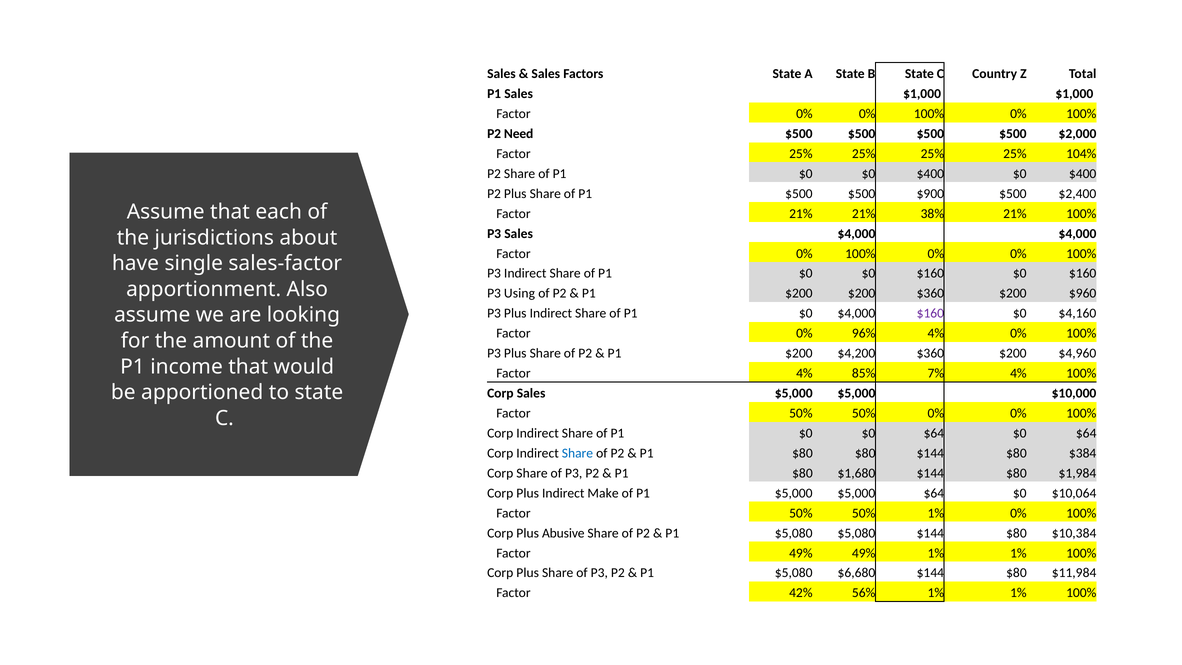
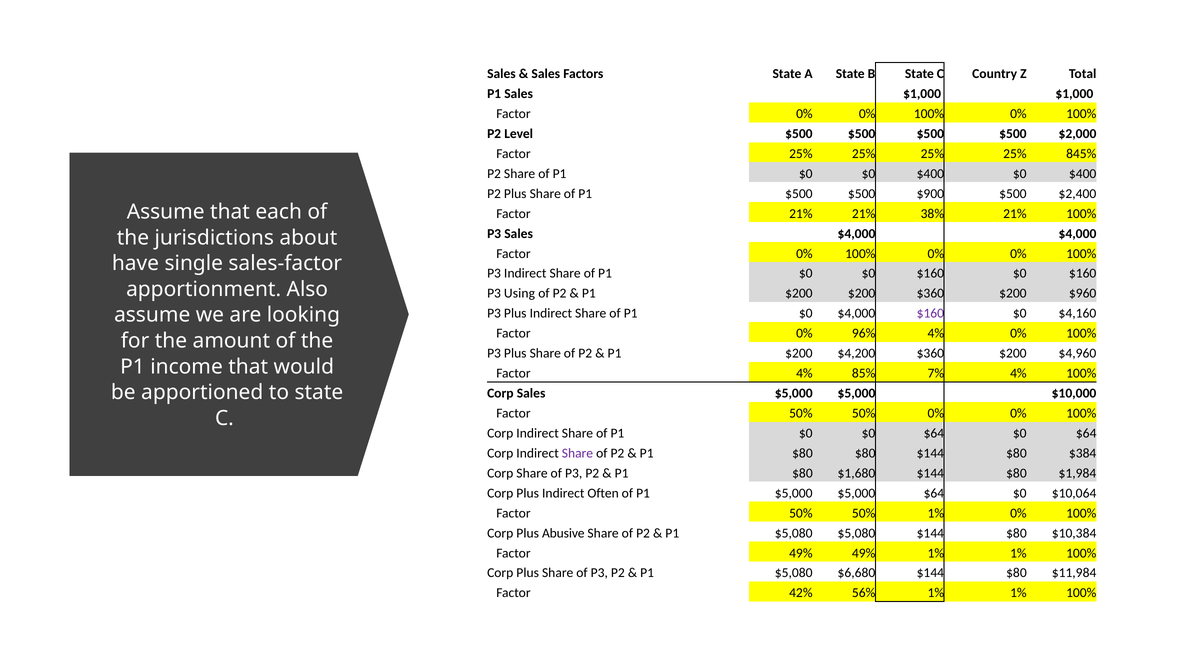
Need: Need -> Level
104%: 104% -> 845%
Share at (577, 453) colour: blue -> purple
Make: Make -> Often
